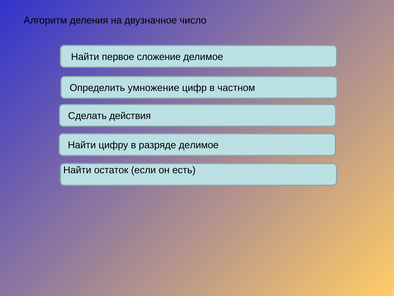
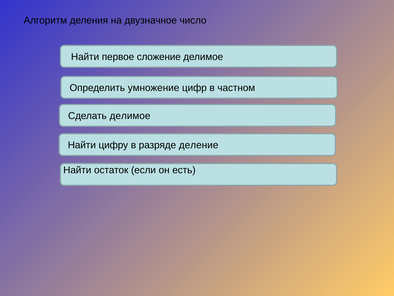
Сделать действия: действия -> делимое
разряде делимое: делимое -> деление
